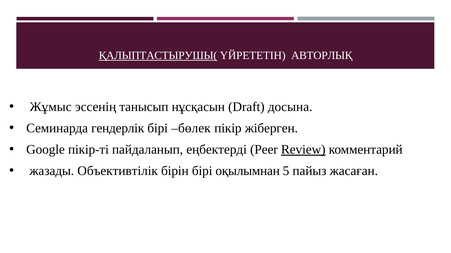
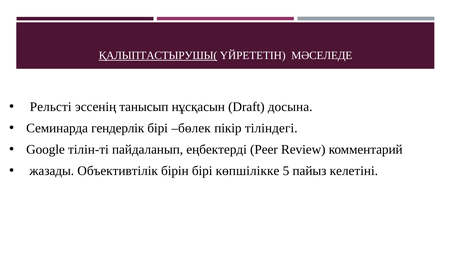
АВТОРЛЫҚ: АВТОРЛЫҚ -> МӘСЕЛЕДЕ
Жұмыс: Жұмыс -> Рельсті
жіберген: жіберген -> тіліндегі
пікір-ті: пікір-ті -> тілін-ті
Review underline: present -> none
оқылымнан: оқылымнан -> көпшілікке
жасаған: жасаған -> келетіні
